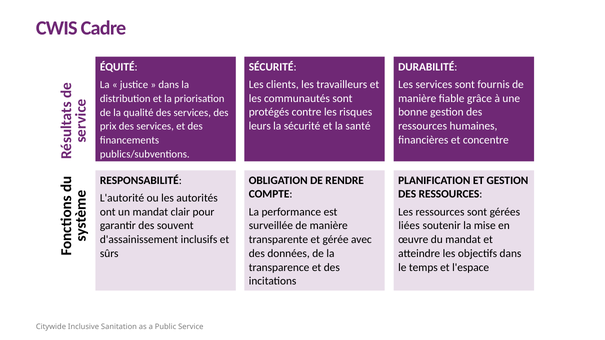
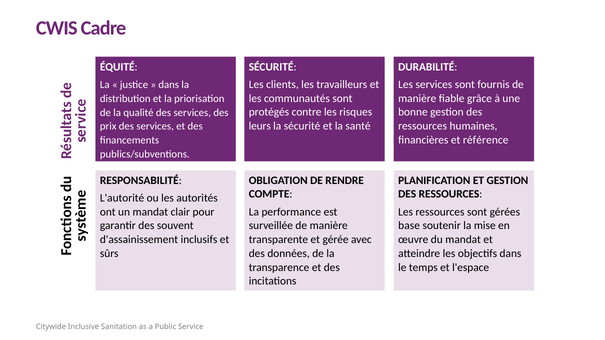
concentre: concentre -> référence
liées: liées -> base
